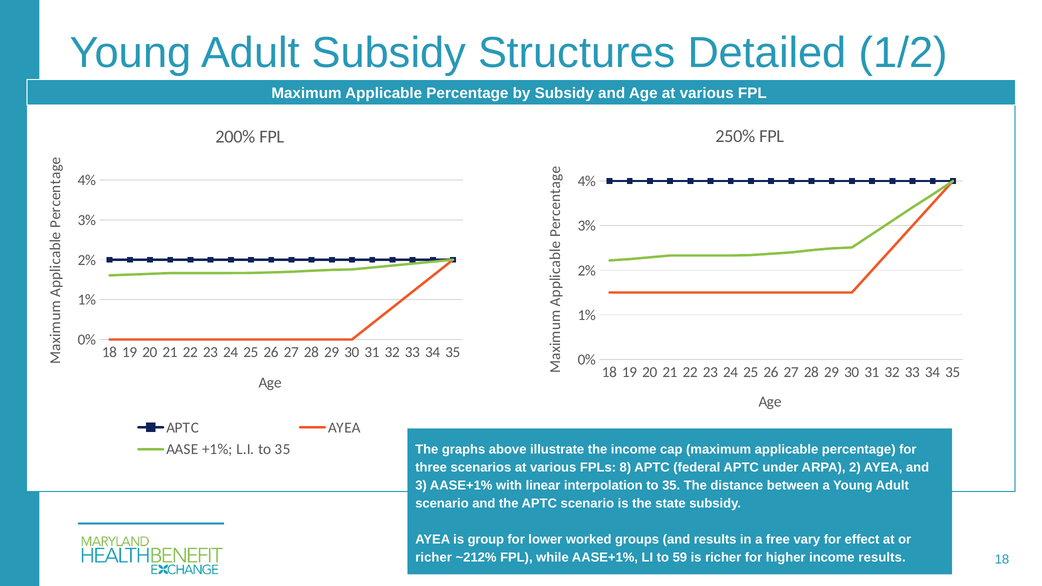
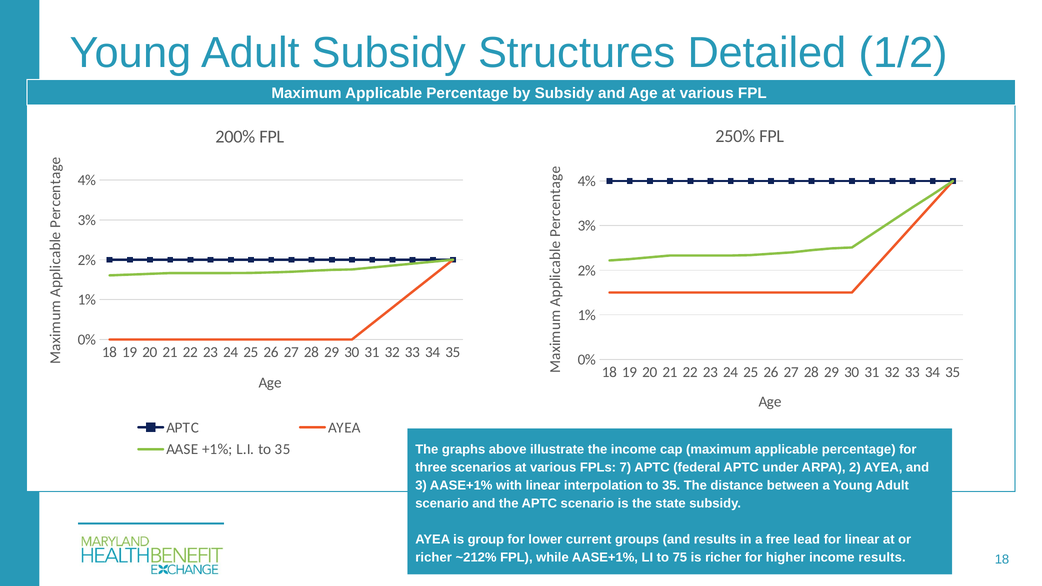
8: 8 -> 7
worked: worked -> current
vary: vary -> lead
for effect: effect -> linear
59: 59 -> 75
